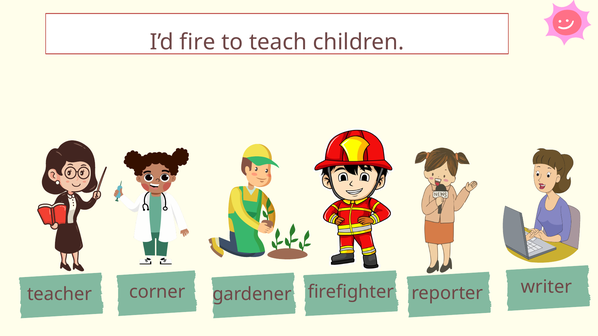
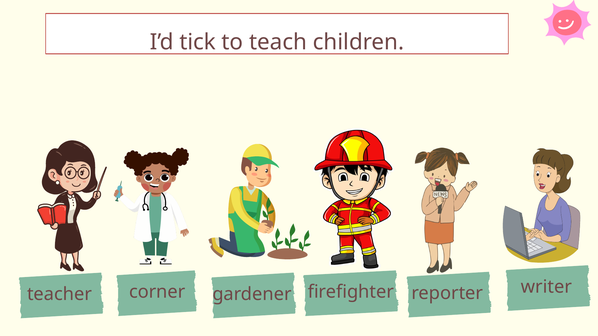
fire: fire -> tick
